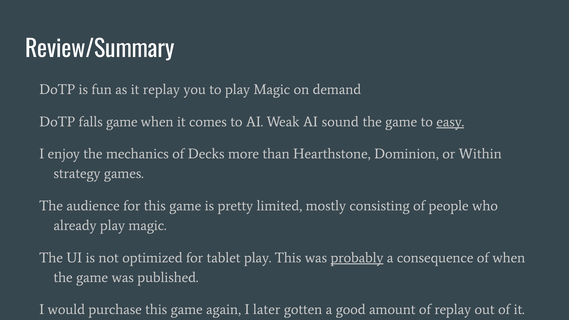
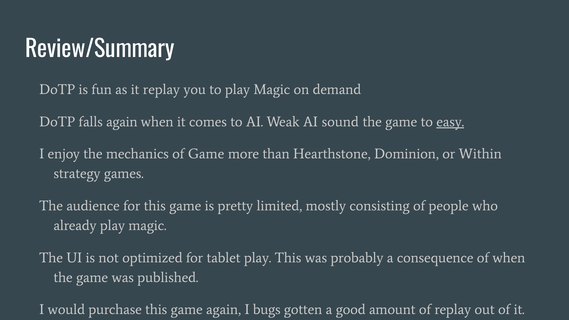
falls game: game -> again
of Decks: Decks -> Game
probably underline: present -> none
later: later -> bugs
